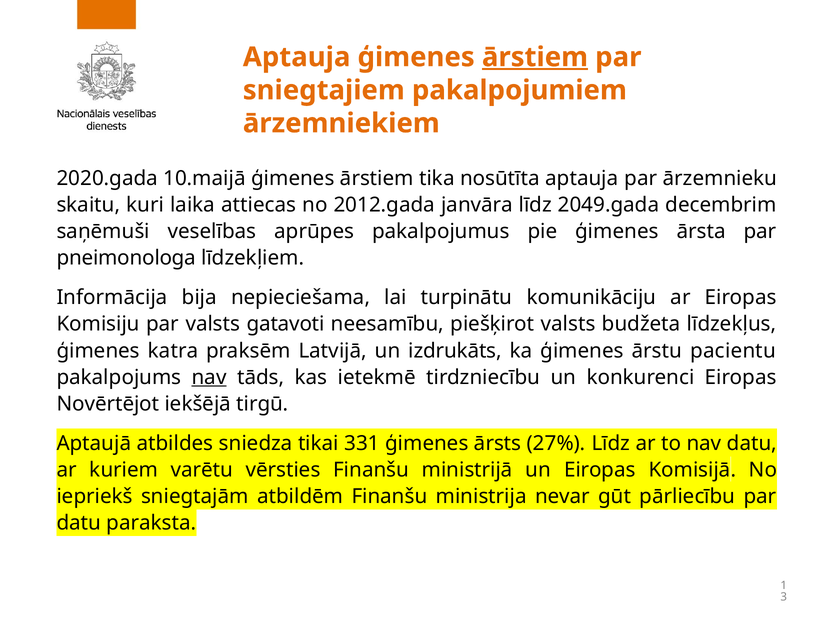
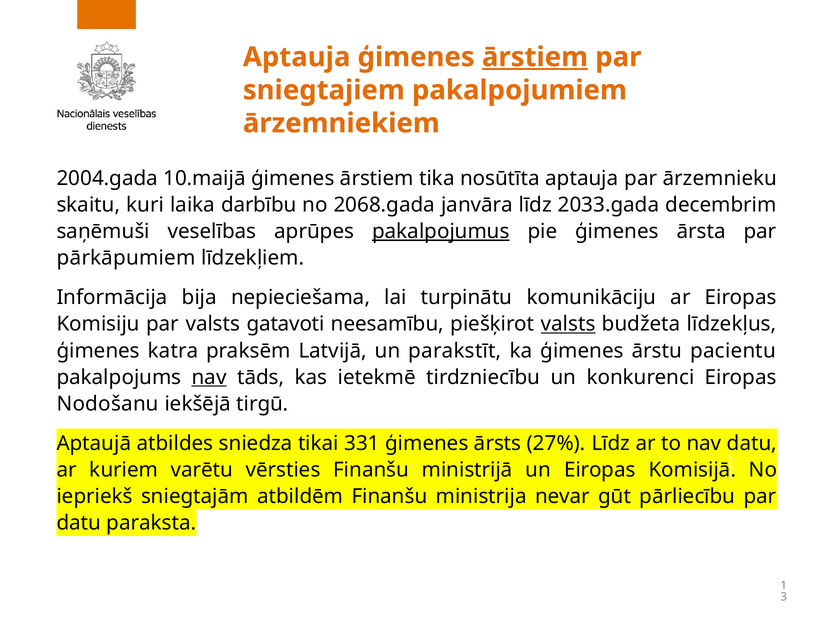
2020.gada: 2020.gada -> 2004.gada
attiecas: attiecas -> darbību
2012.gada: 2012.gada -> 2068.gada
2049.gada: 2049.gada -> 2033.gada
pakalpojumus underline: none -> present
pneimonologa: pneimonologa -> pārkāpumiem
valsts at (568, 324) underline: none -> present
izdrukāts: izdrukāts -> parakstīt
Novērtējot: Novērtējot -> Nodošanu
